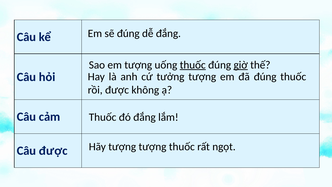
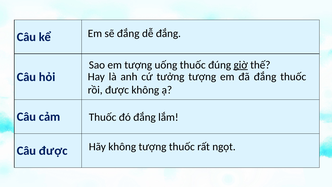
sẽ đúng: đúng -> đắng
thuốc at (193, 65) underline: present -> none
đã đúng: đúng -> đắng
Hãy tượng: tượng -> không
